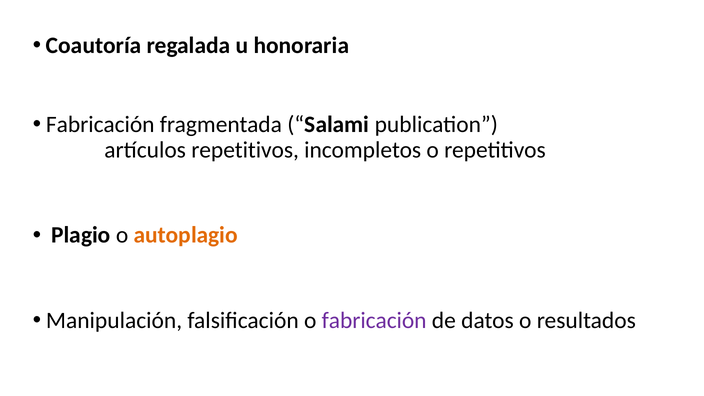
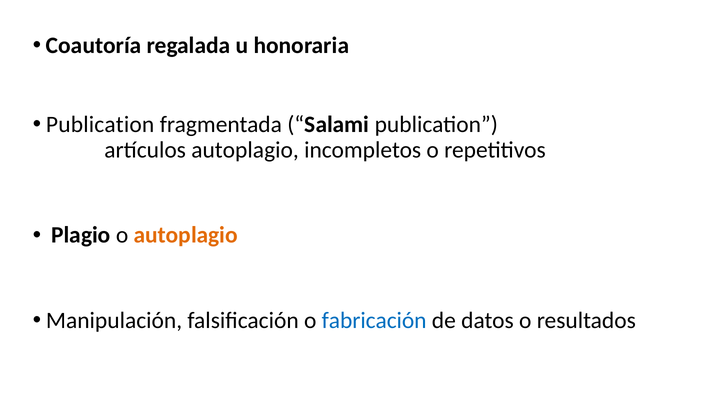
Fabricación at (100, 124): Fabricación -> Publication
artículos repetitivos: repetitivos -> autoplagio
fabricación at (374, 321) colour: purple -> blue
